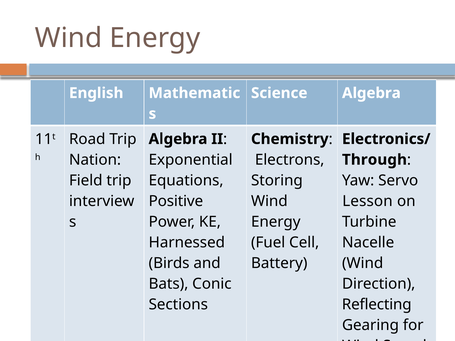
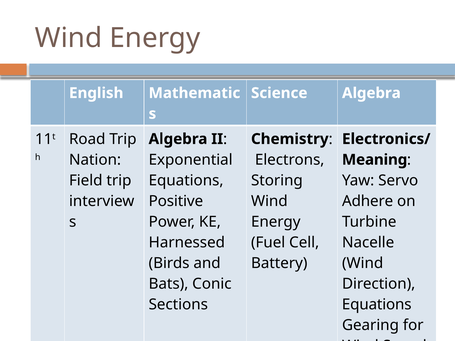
Through: Through -> Meaning
Lesson: Lesson -> Adhere
Reflecting at (377, 305): Reflecting -> Equations
